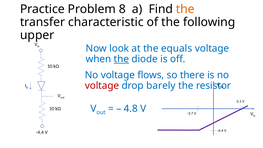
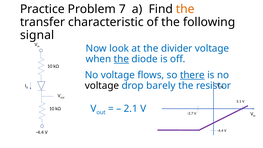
8: 8 -> 7
upper: upper -> signal
equals: equals -> divider
there underline: none -> present
voltage at (102, 86) colour: red -> black
4.8: 4.8 -> 2.1
